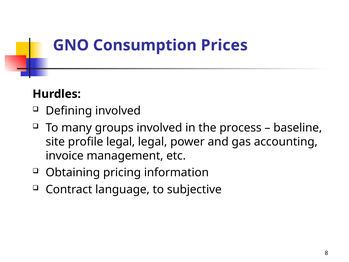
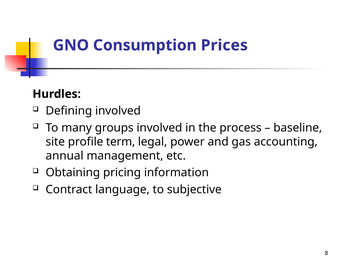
profile legal: legal -> term
invoice: invoice -> annual
